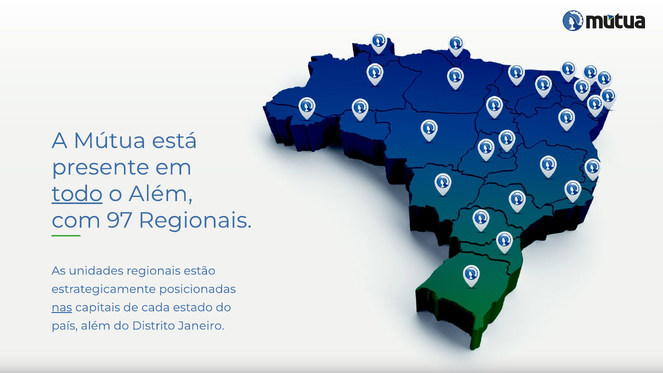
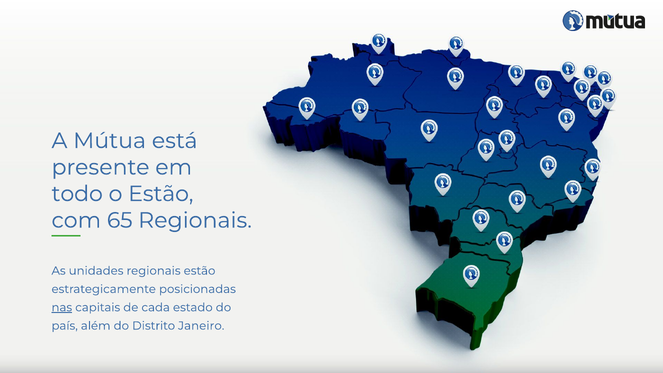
todo underline: present -> none
o Além: Além -> Estão
97: 97 -> 65
